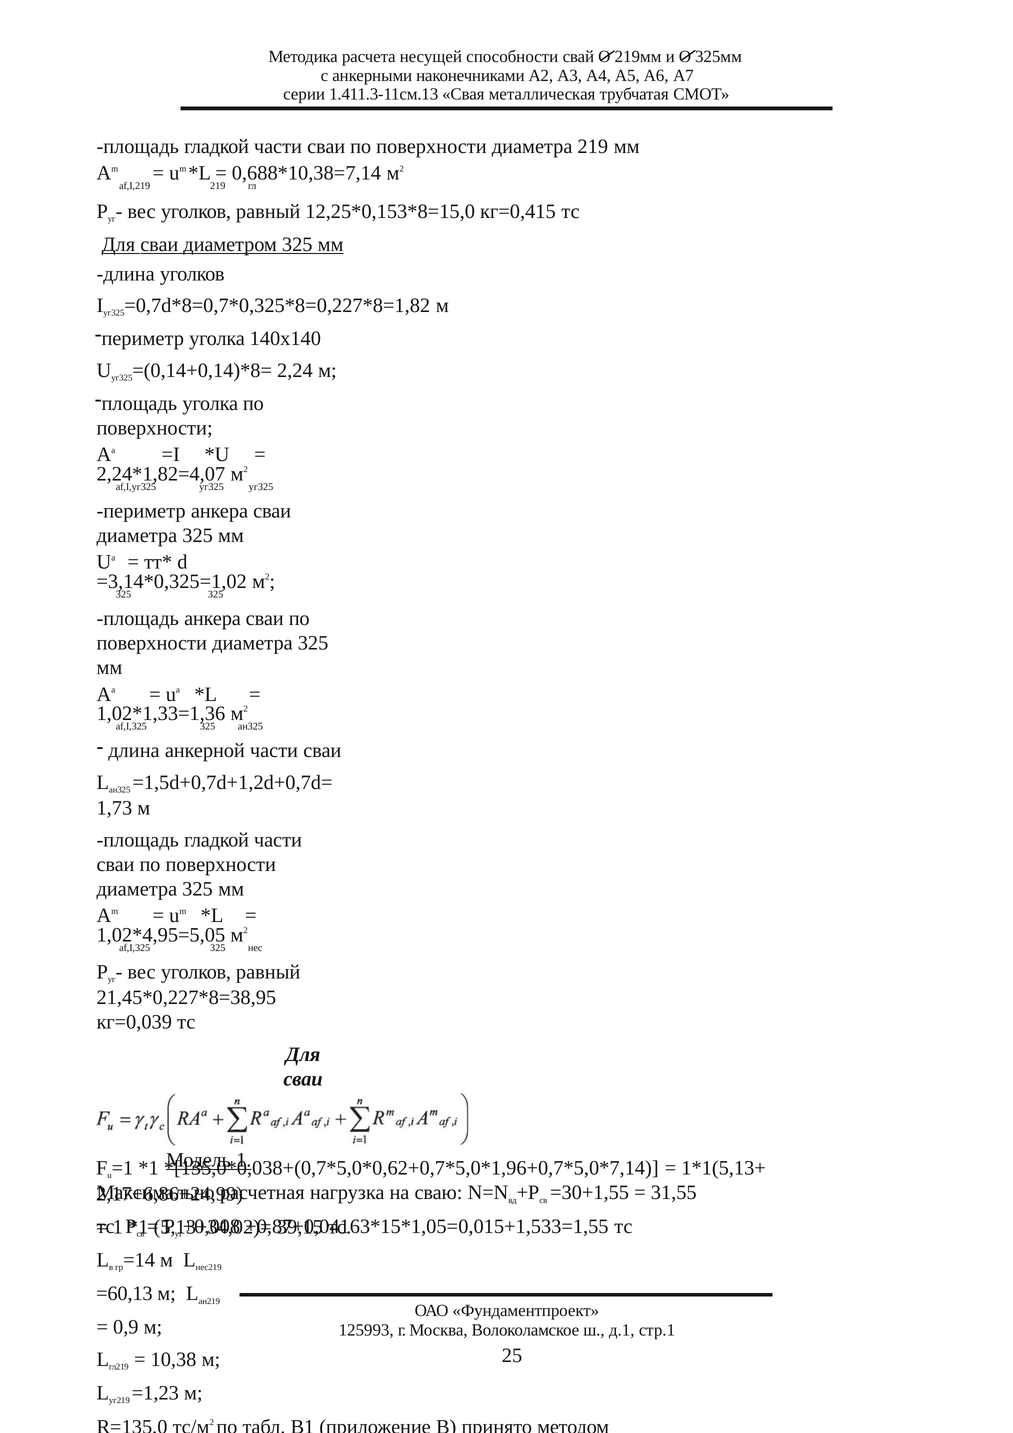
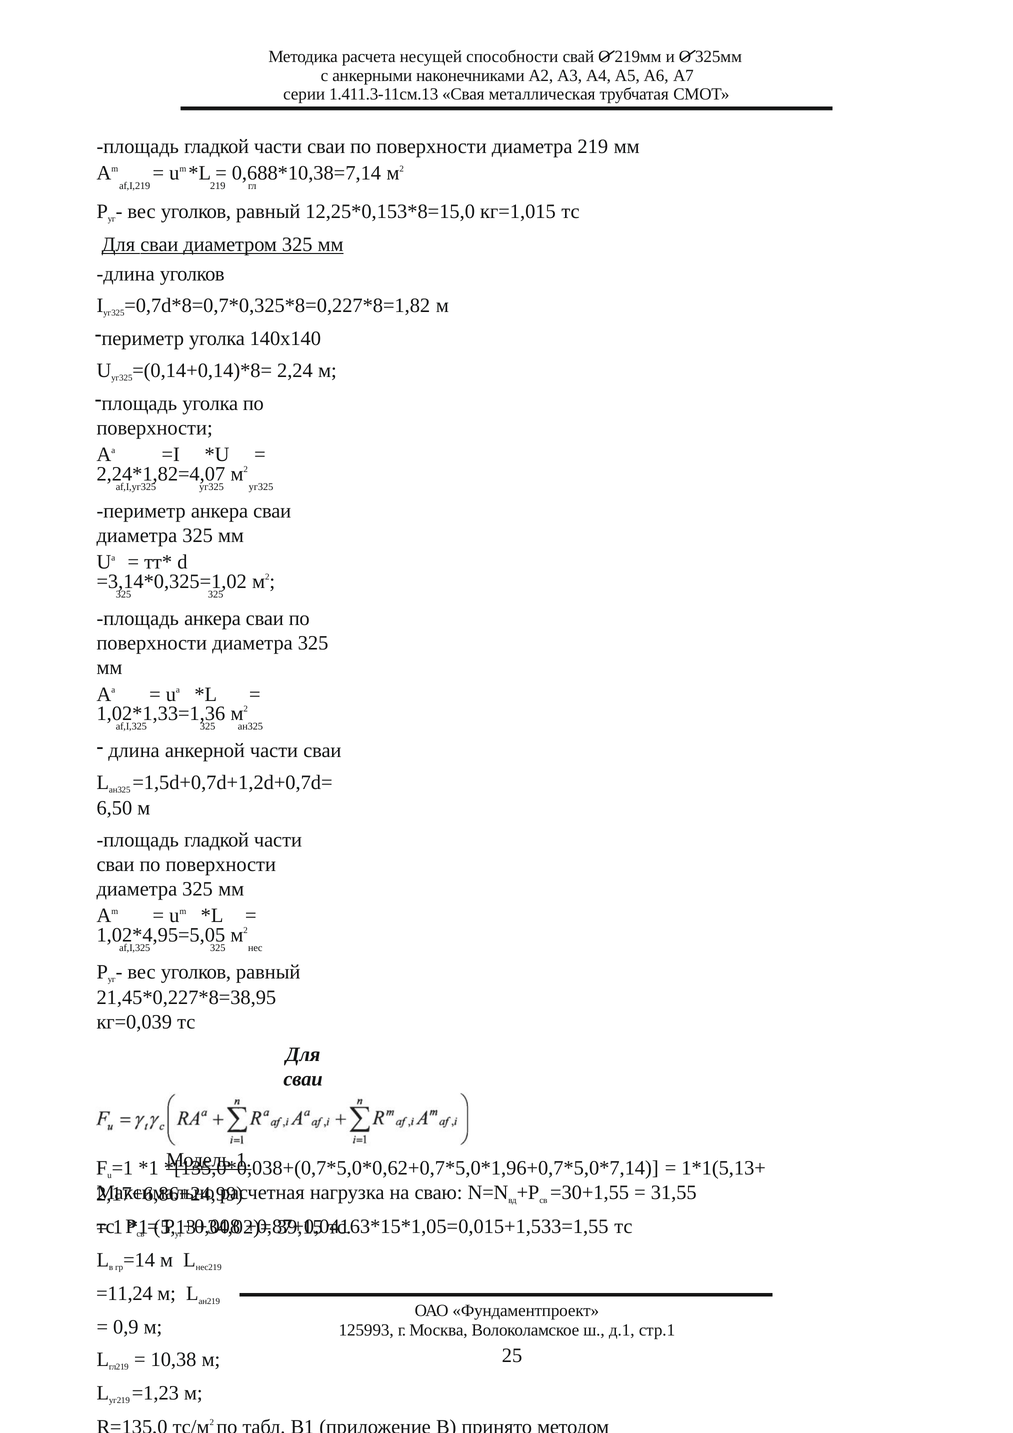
кг=0,415: кг=0,415 -> кг=1,015
1,73: 1,73 -> 6,50
=60,13: =60,13 -> =11,24
